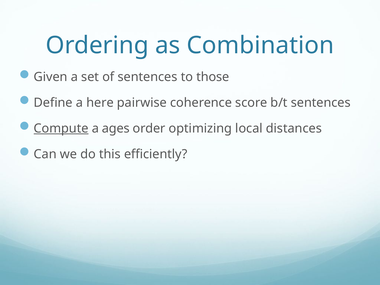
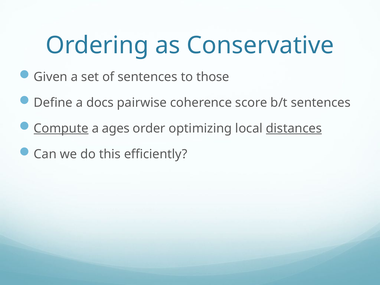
Combination: Combination -> Conservative
here: here -> docs
distances underline: none -> present
